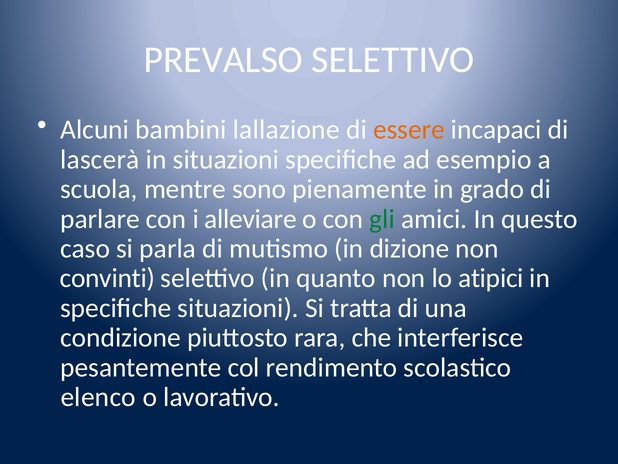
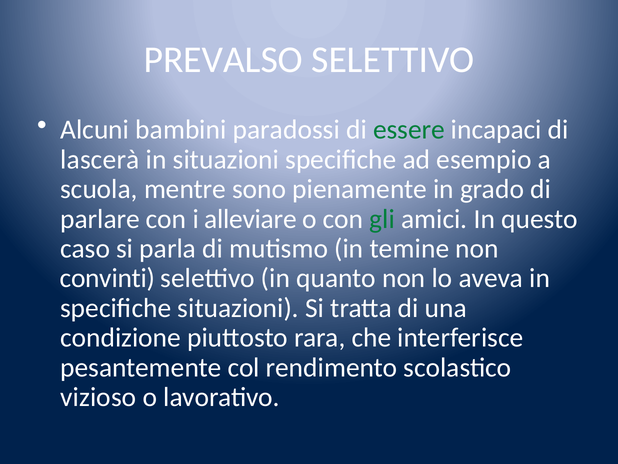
lallazione: lallazione -> paradossi
essere colour: orange -> green
dizione: dizione -> temine
atipici: atipici -> aveva
elenco: elenco -> vizioso
